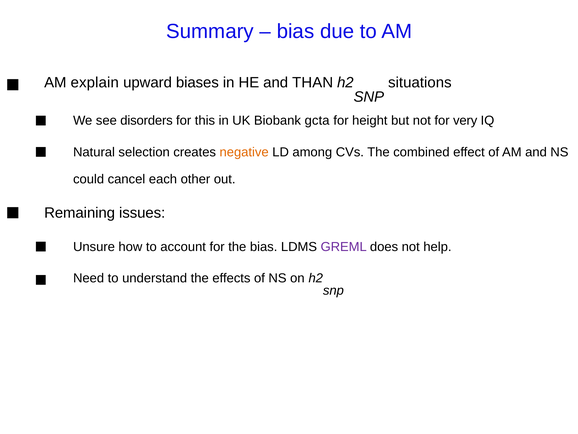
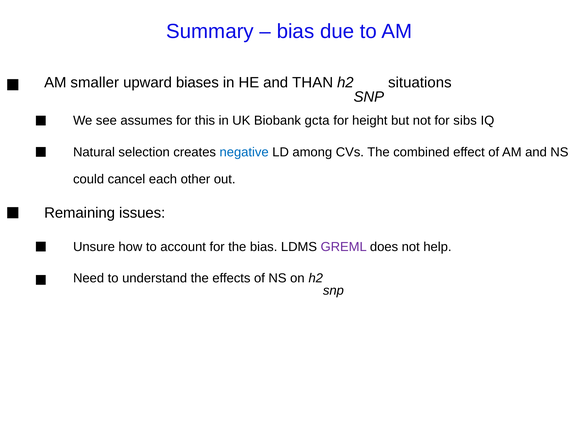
explain: explain -> smaller
disorders: disorders -> assumes
very: very -> sibs
negative colour: orange -> blue
